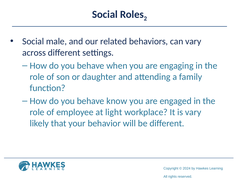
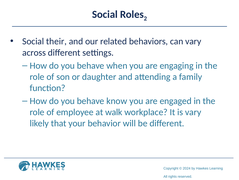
male: male -> their
light: light -> walk
